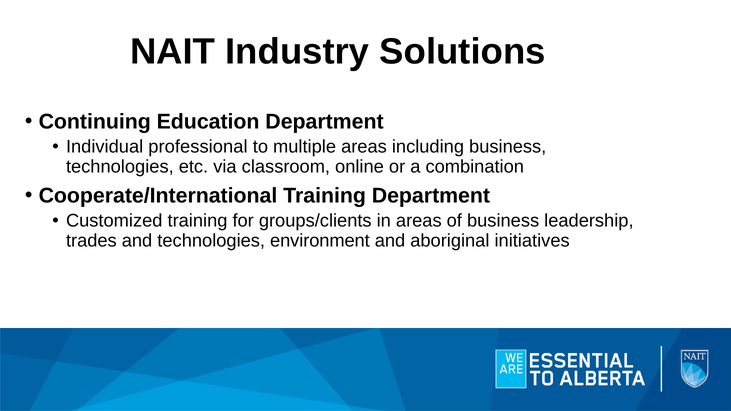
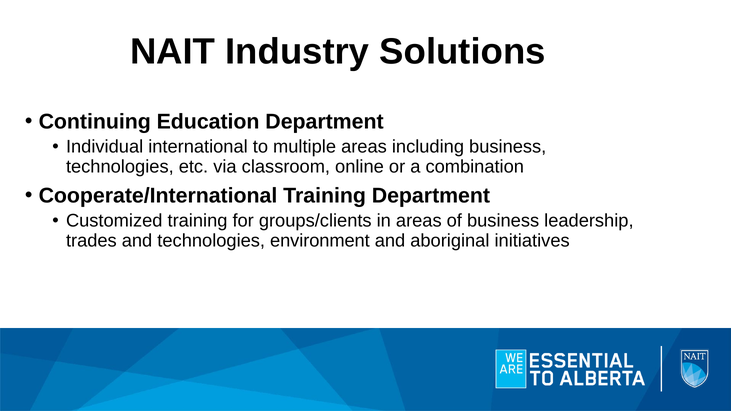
professional: professional -> international
